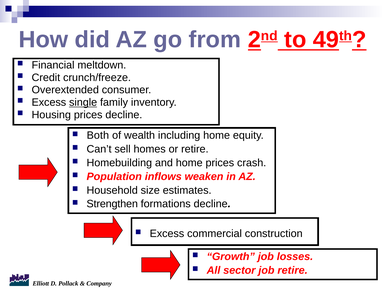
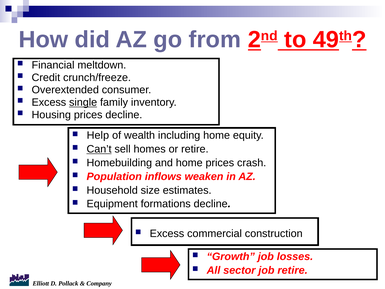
Both: Both -> Help
Can’t underline: none -> present
Strengthen: Strengthen -> Equipment
